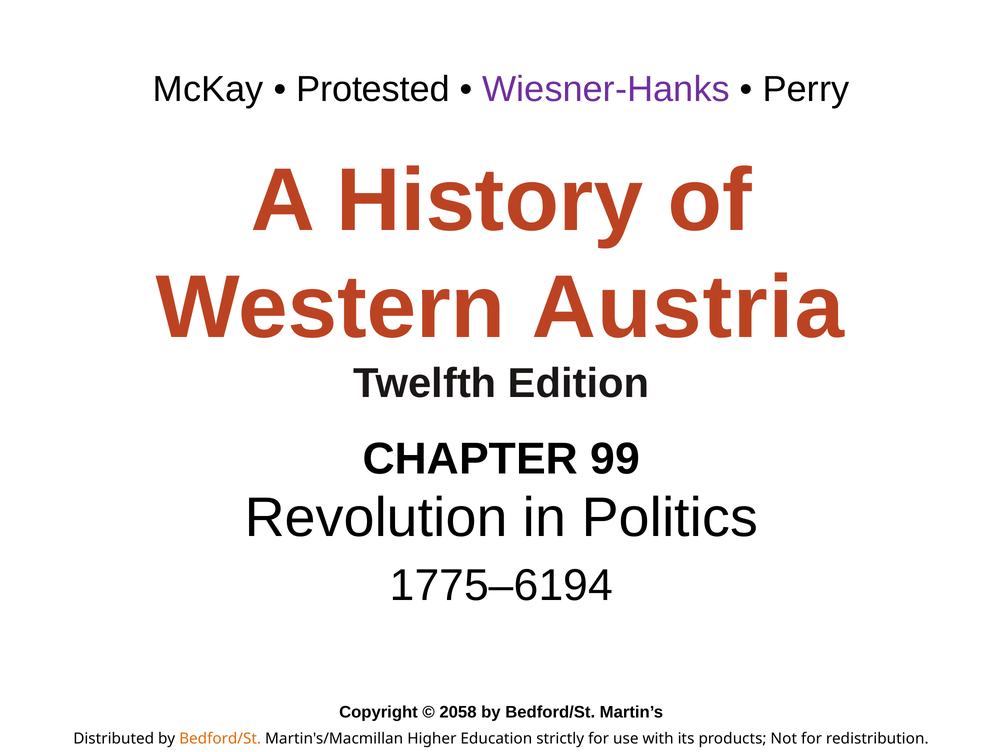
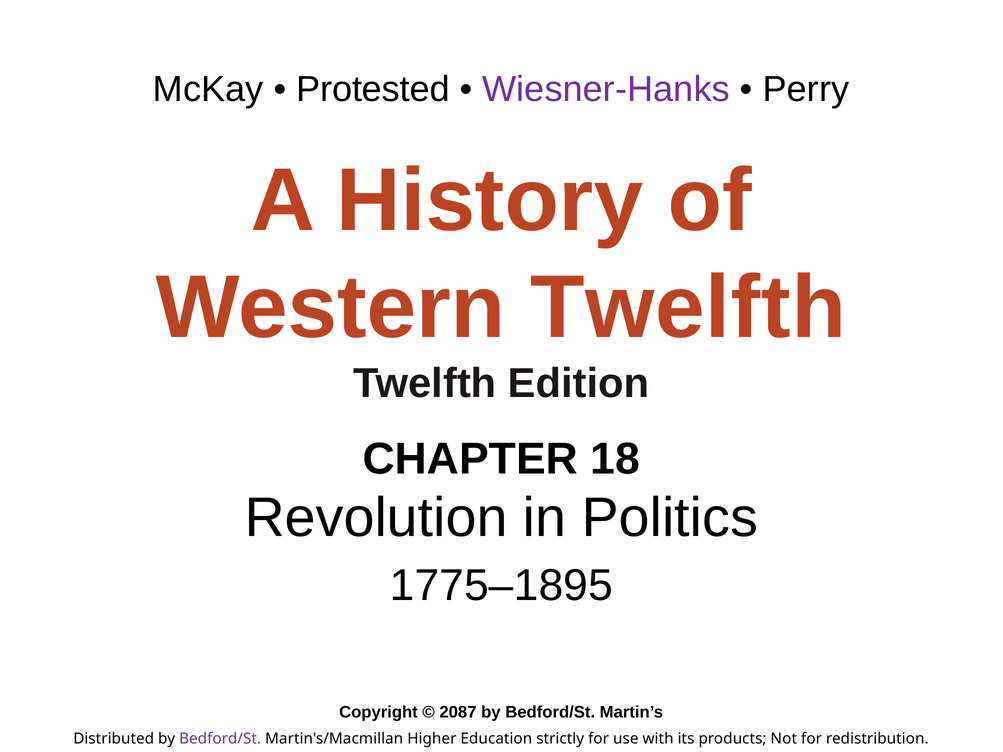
Western Austria: Austria -> Twelfth
99: 99 -> 18
1775–6194: 1775–6194 -> 1775–1895
2058: 2058 -> 2087
Bedford/St at (220, 739) colour: orange -> purple
